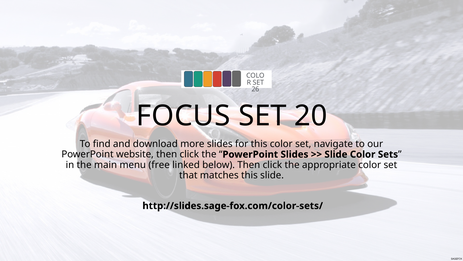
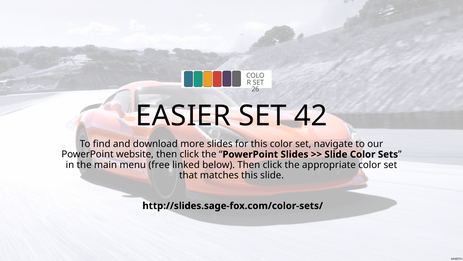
FOCUS: FOCUS -> EASIER
20: 20 -> 42
